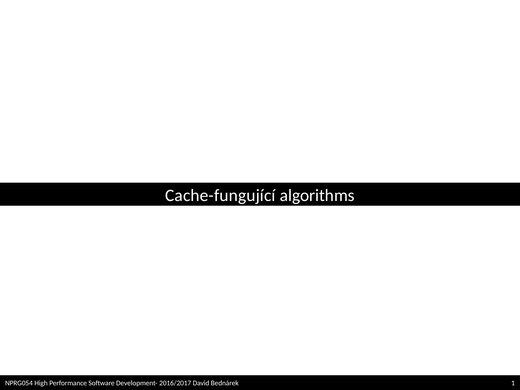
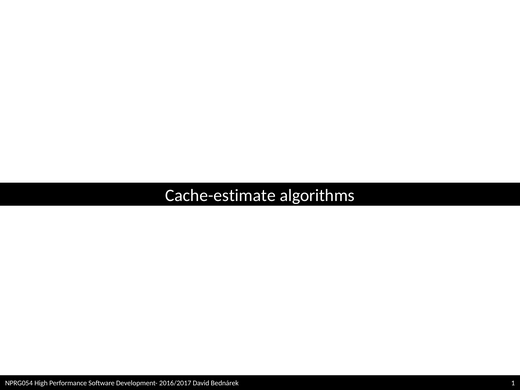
Cache-fungující: Cache-fungující -> Cache-estimate
